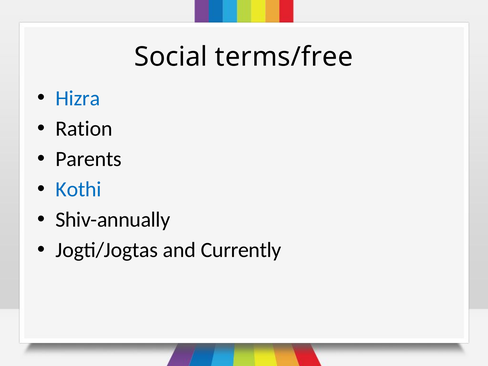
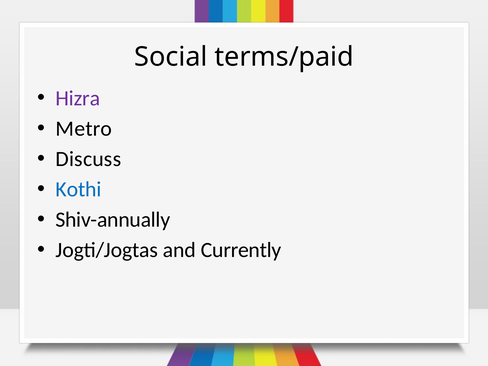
terms/free: terms/free -> terms/paid
Hizra colour: blue -> purple
Ration: Ration -> Metro
Parents: Parents -> Discuss
